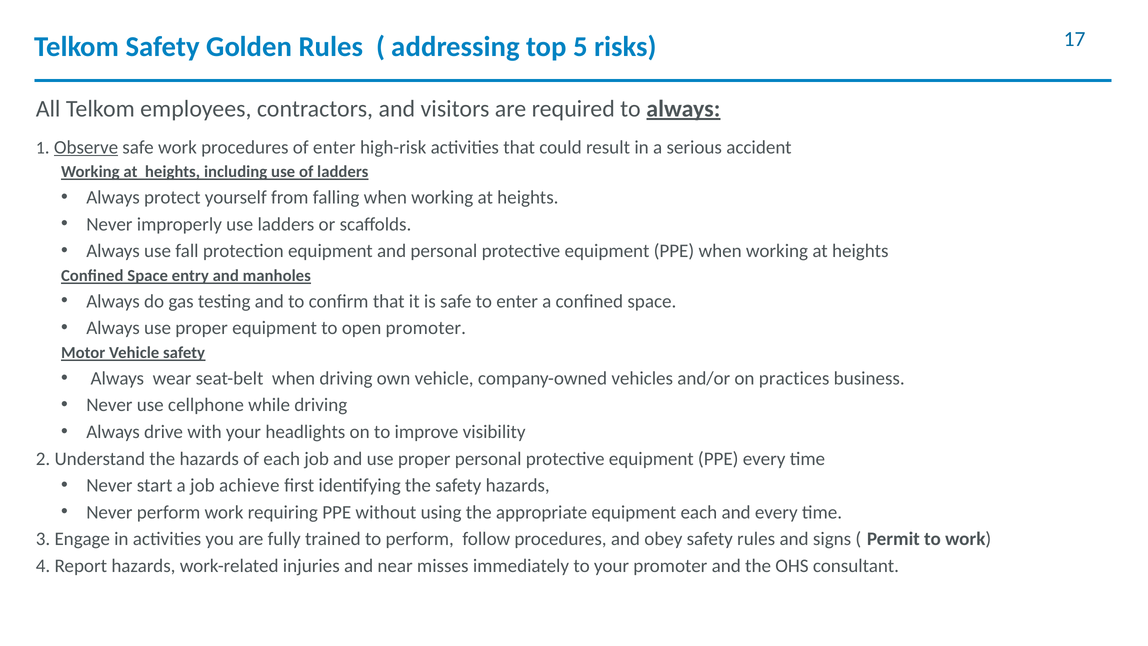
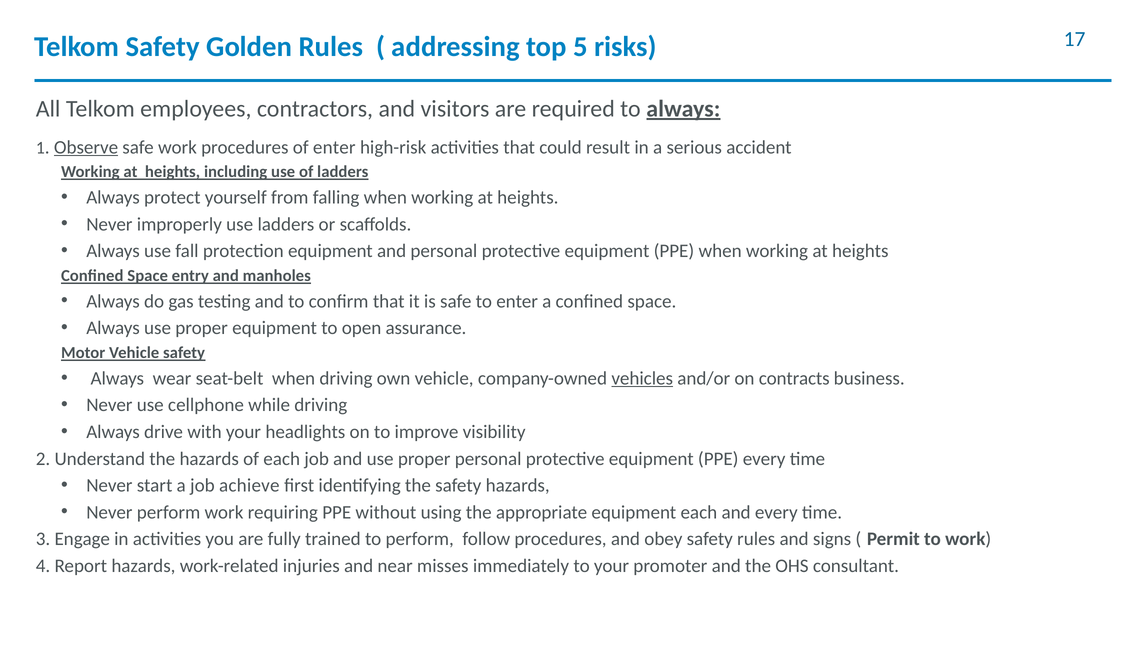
open promoter: promoter -> assurance
vehicles underline: none -> present
practices: practices -> contracts
